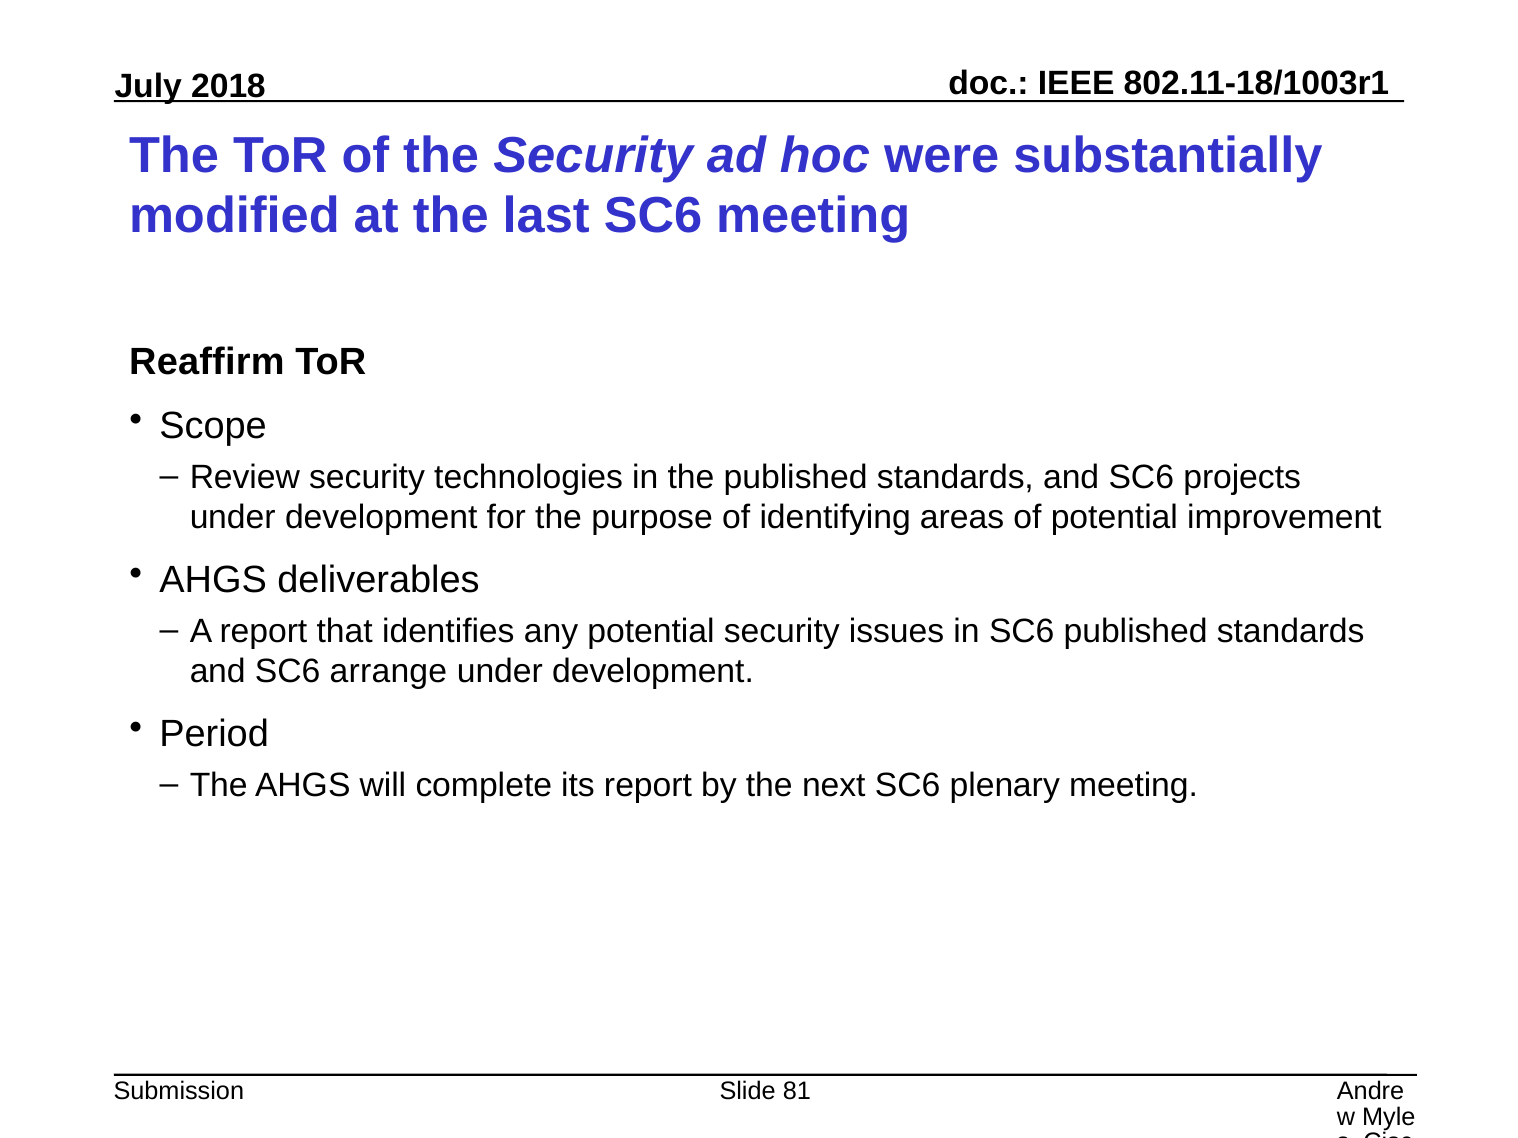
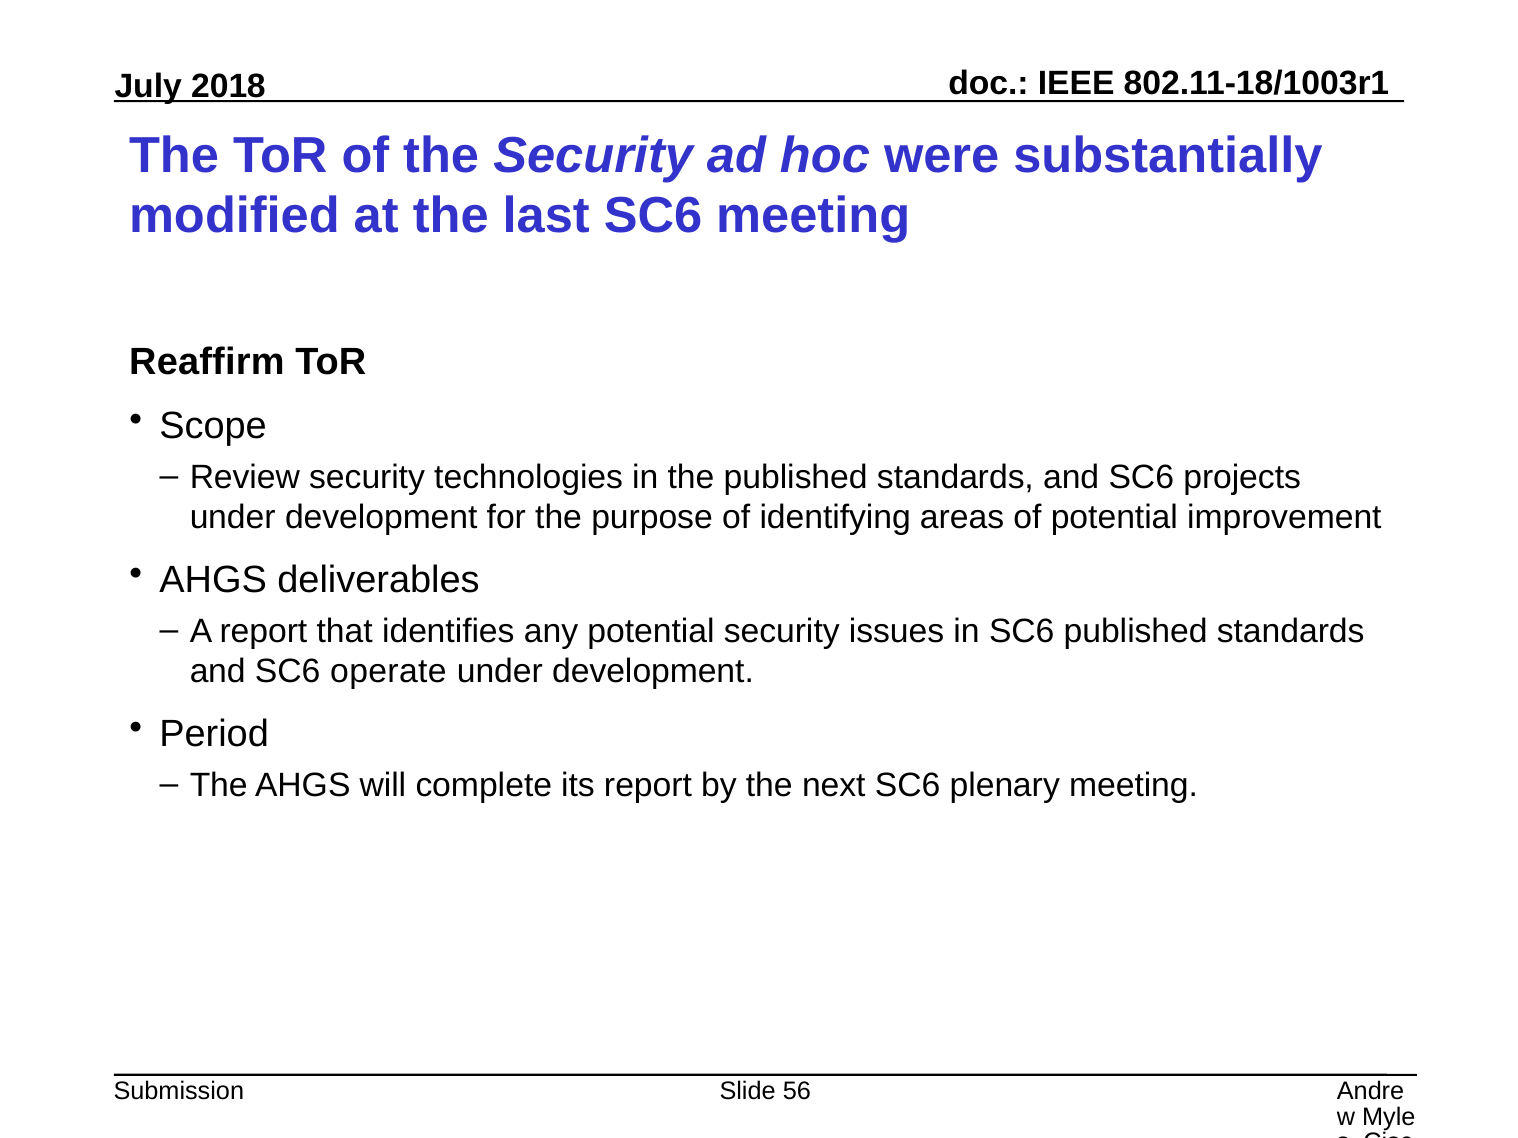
arrange: arrange -> operate
81: 81 -> 56
